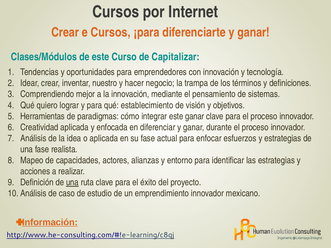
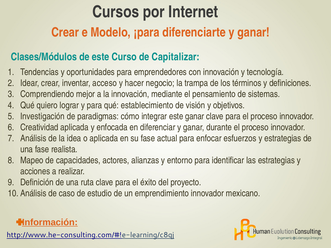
e Cursos: Cursos -> Modelo
nuestro: nuestro -> acceso
Herramientas: Herramientas -> Investigación
una at (72, 183) underline: present -> none
